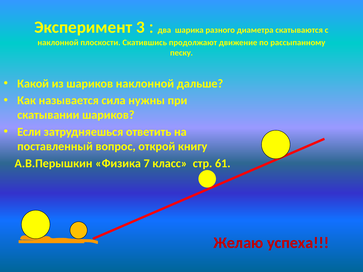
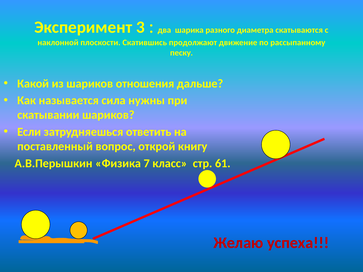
шариков наклонной: наклонной -> отношения
